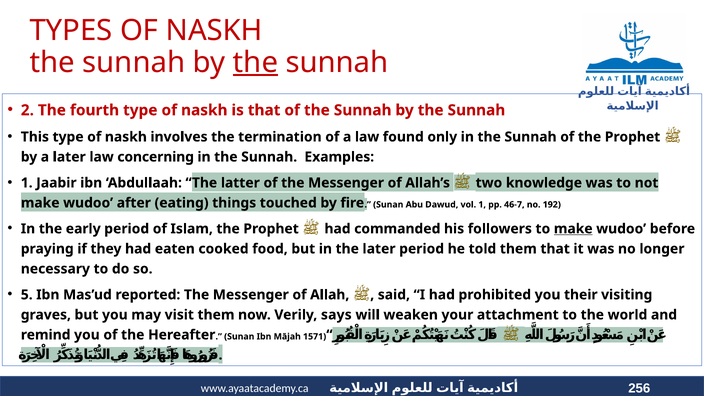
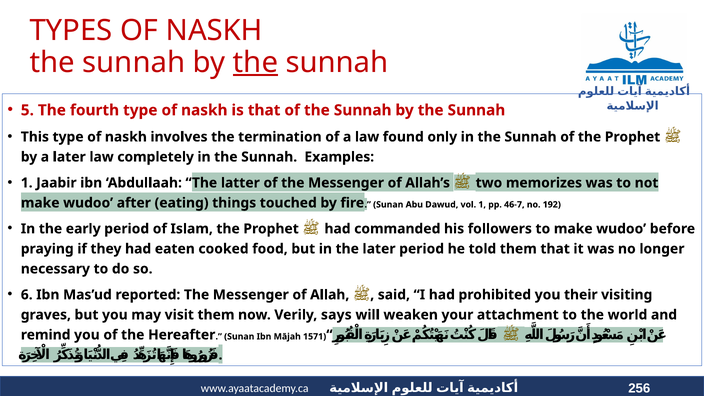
2 at (27, 110): 2 -> 5
concerning: concerning -> completely
knowledge: knowledge -> memorizes
make at (573, 229) underline: present -> none
5 at (27, 295): 5 -> 6
